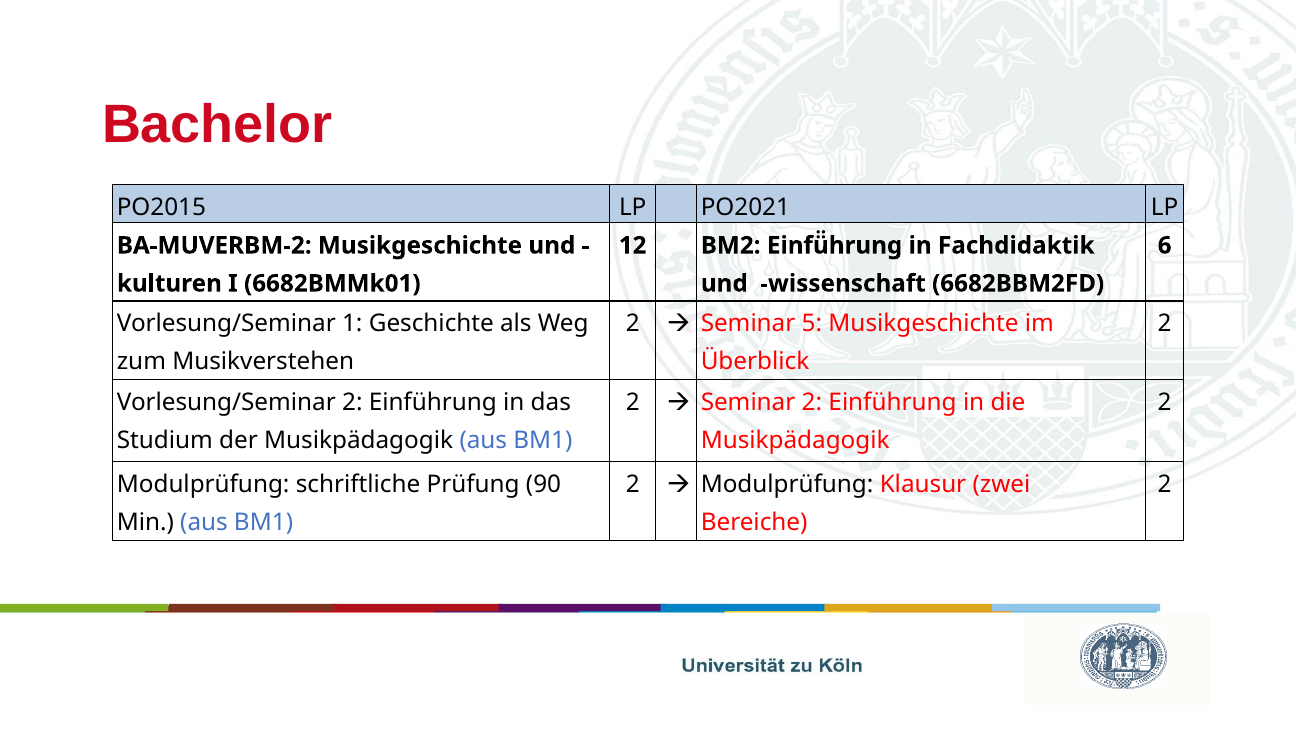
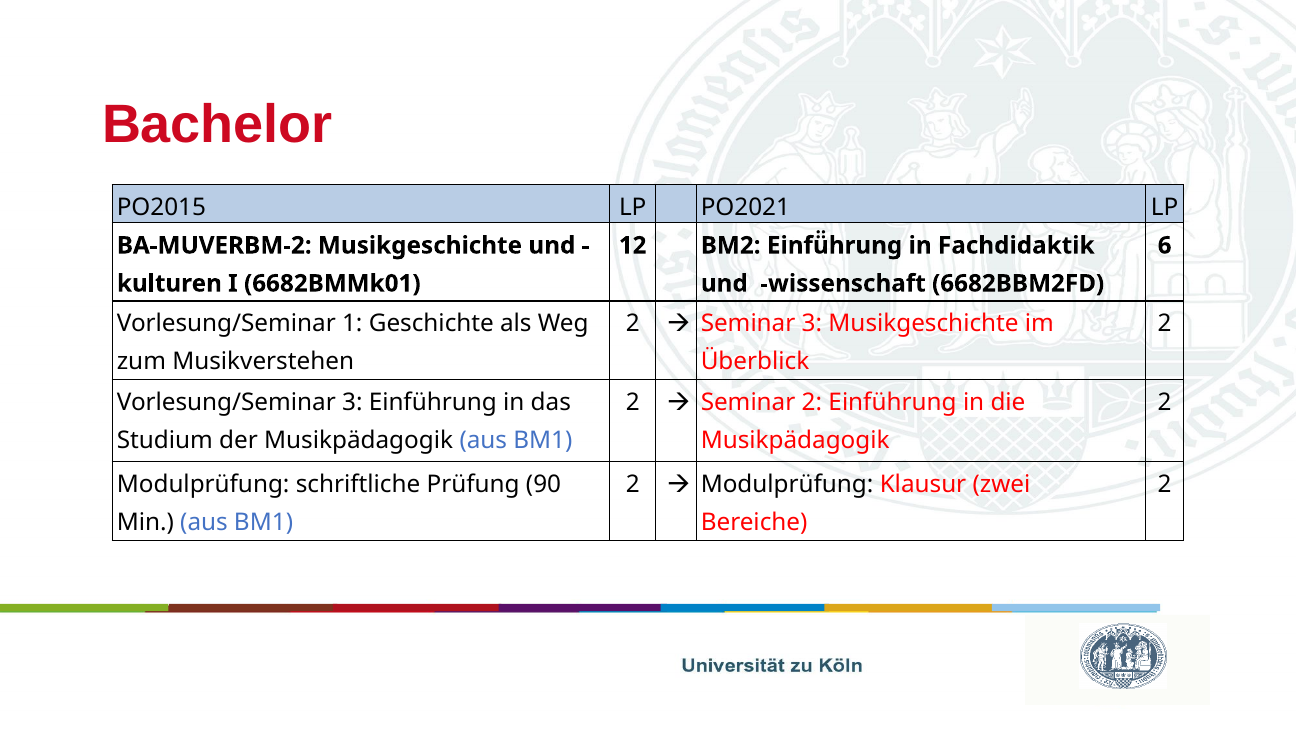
Seminar 5: 5 -> 3
Vorlesung/Seminar 2: 2 -> 3
